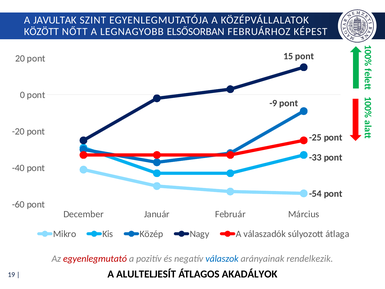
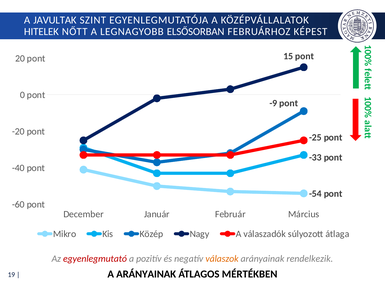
KÖZÖTT: KÖZÖTT -> HITELEK
válaszok colour: blue -> orange
A ALULTELJESÍT: ALULTELJESÍT -> ARÁNYAINAK
AKADÁLYOK: AKADÁLYOK -> MÉRTÉKBEN
